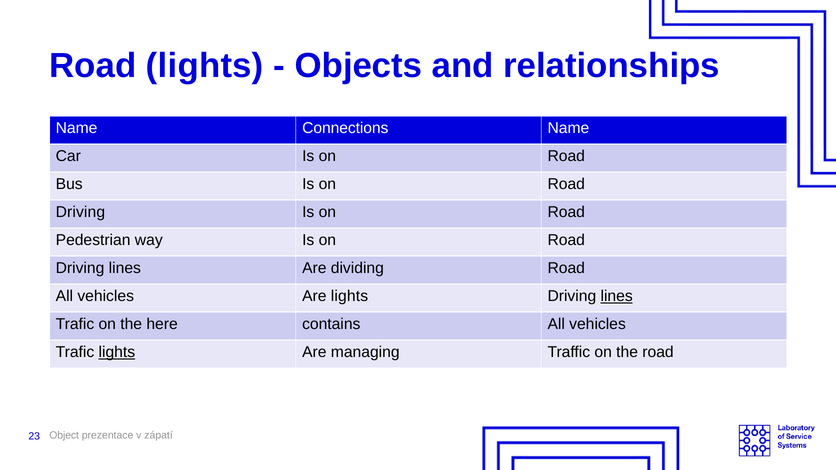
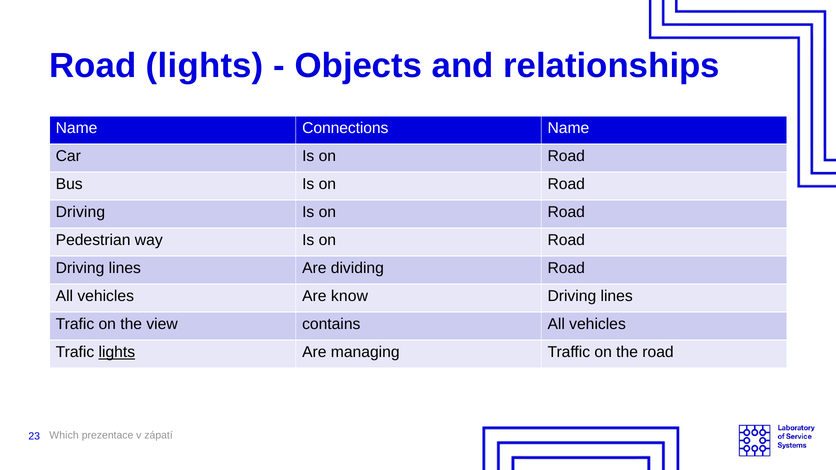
Are lights: lights -> know
lines at (617, 296) underline: present -> none
here: here -> view
Object: Object -> Which
